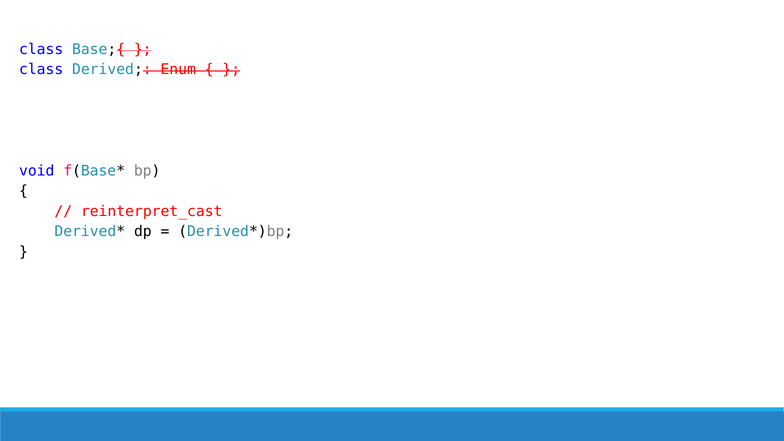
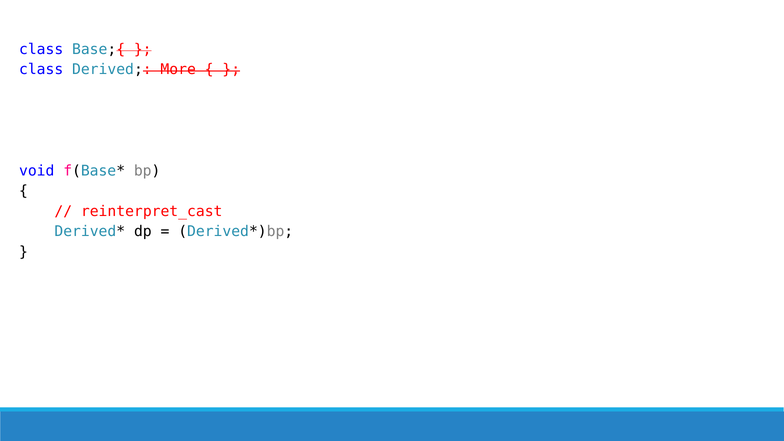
Enum: Enum -> More
